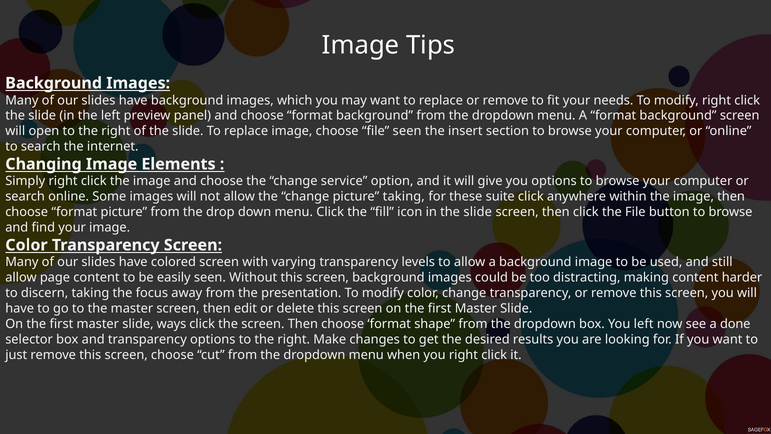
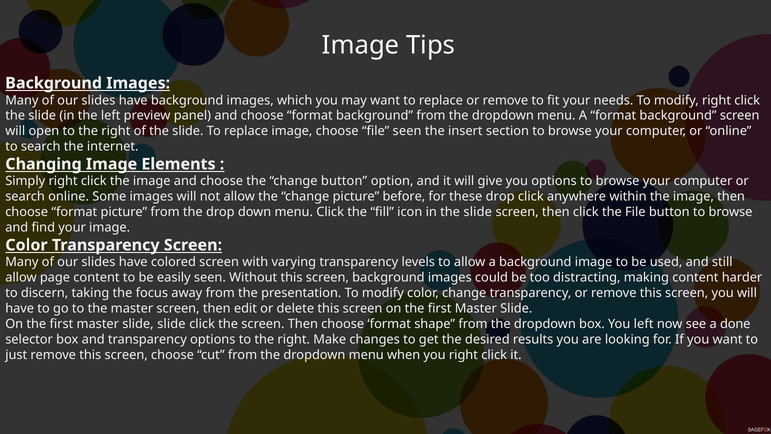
change service: service -> button
picture taking: taking -> before
these suite: suite -> drop
slide ways: ways -> slide
